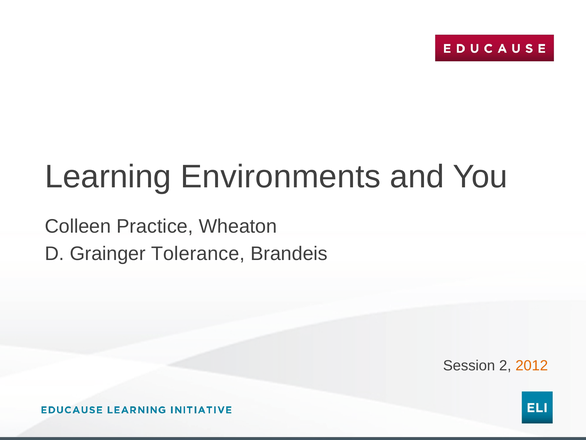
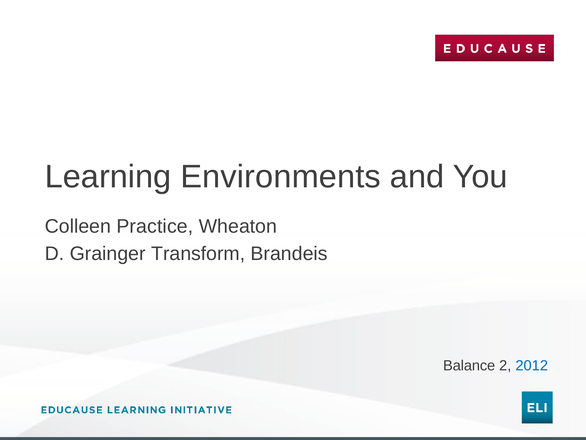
Tolerance: Tolerance -> Transform
Session: Session -> Balance
2012 colour: orange -> blue
